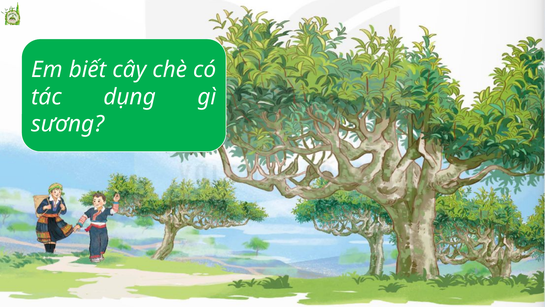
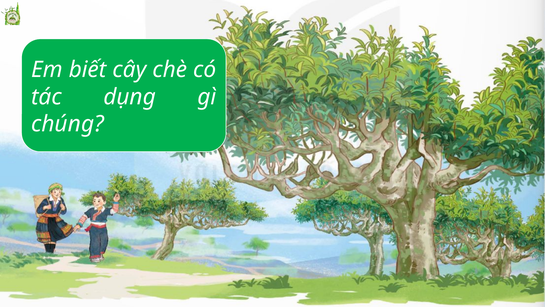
sương: sương -> chúng
